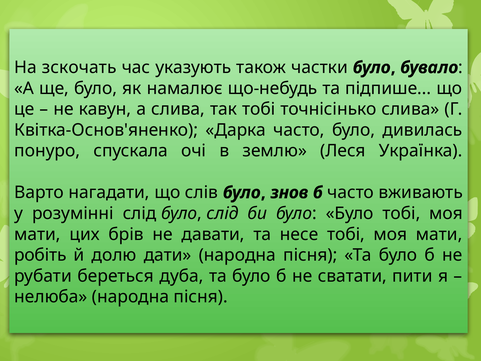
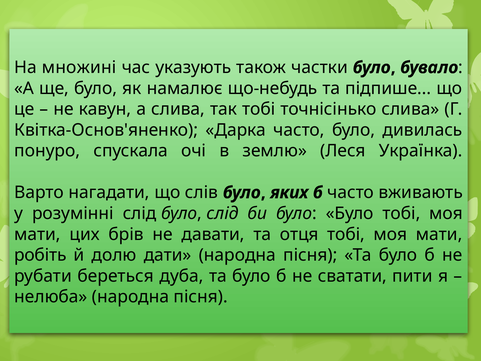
зскочать: зскочать -> множині
знов: знов -> яких
несе: несе -> отця
